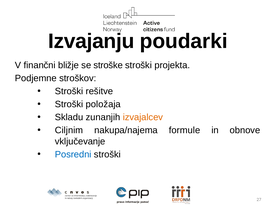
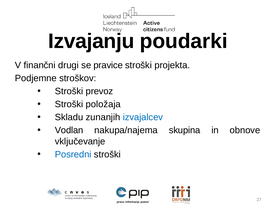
bližje: bližje -> drugi
stroške: stroške -> pravice
rešitve: rešitve -> prevoz
izvajalcev colour: orange -> blue
Ciljnim: Ciljnim -> Vodlan
formule: formule -> skupina
